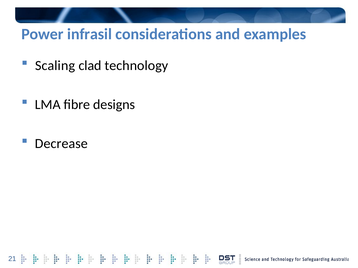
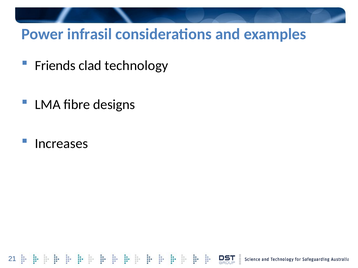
Scaling: Scaling -> Friends
Decrease: Decrease -> Increases
